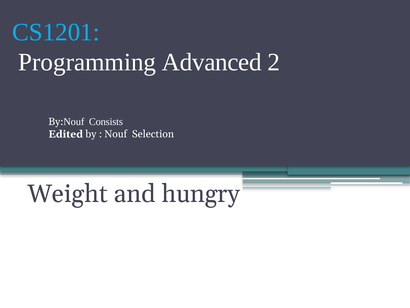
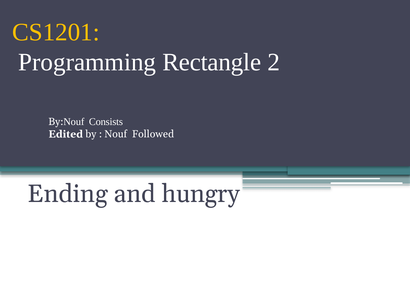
CS1201 colour: light blue -> yellow
Advanced: Advanced -> Rectangle
Selection: Selection -> Followed
Weight: Weight -> Ending
